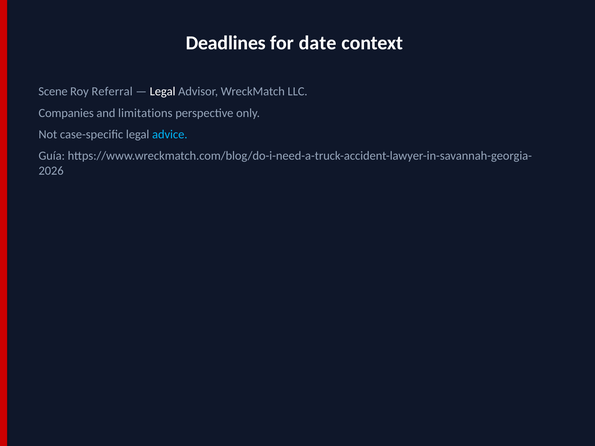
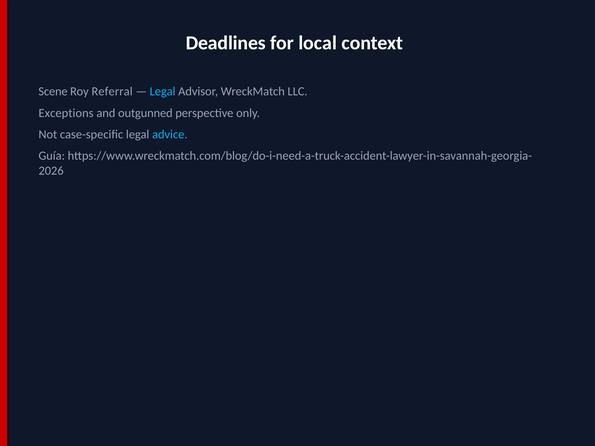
date: date -> local
Legal at (163, 92) colour: white -> light blue
Companies: Companies -> Exceptions
limitations: limitations -> outgunned
